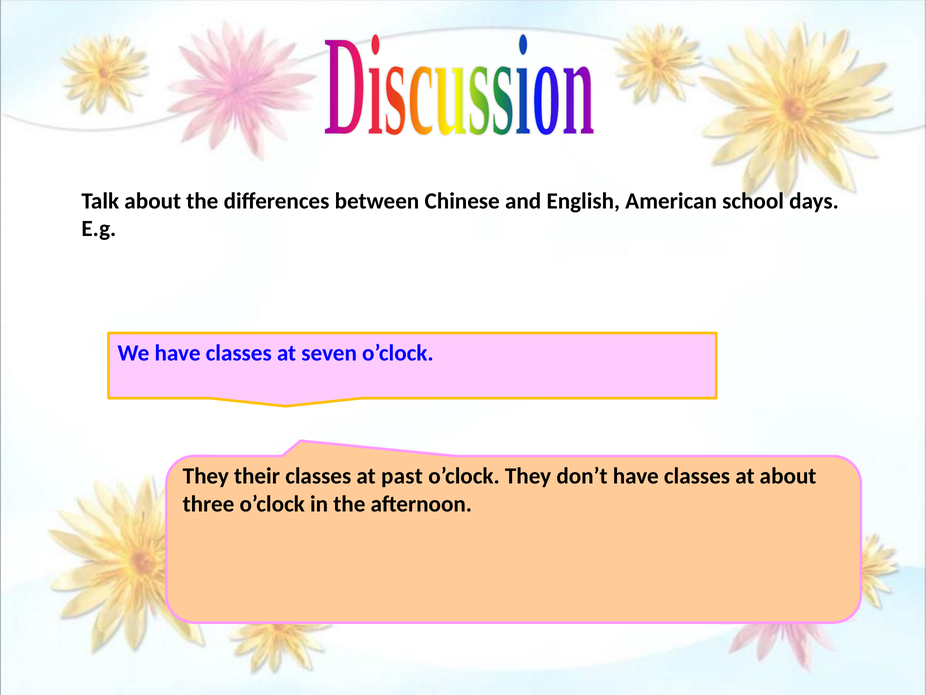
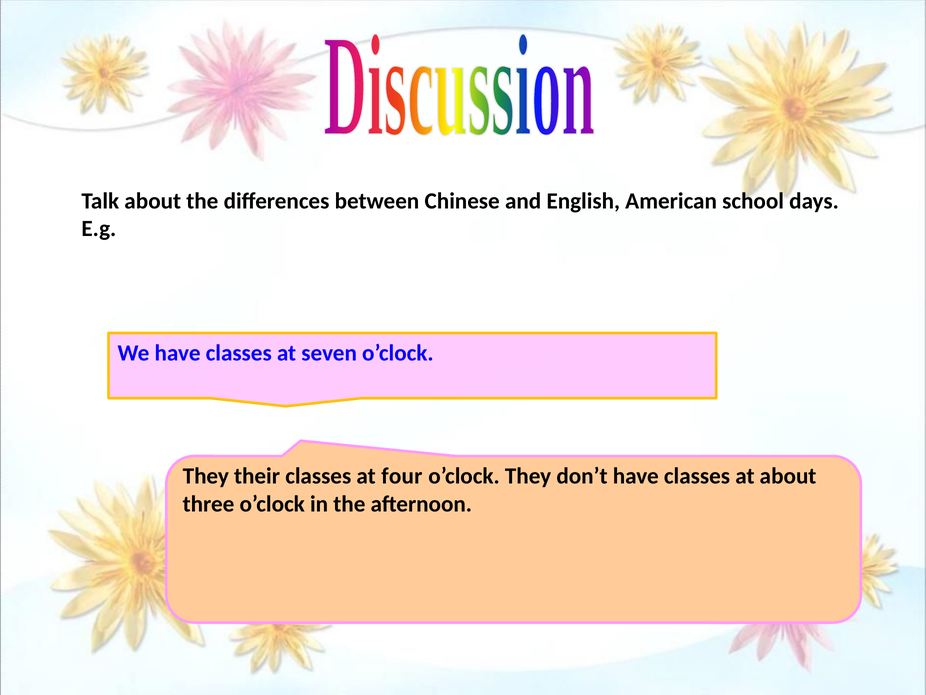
past: past -> four
